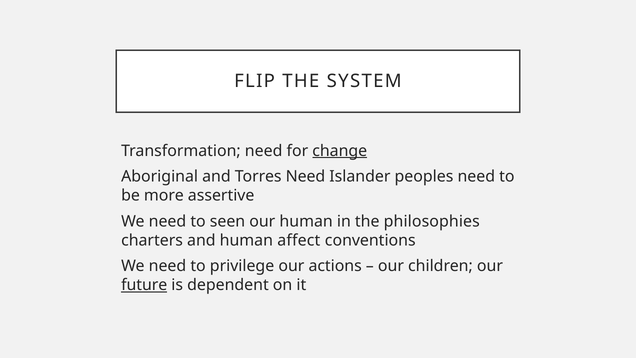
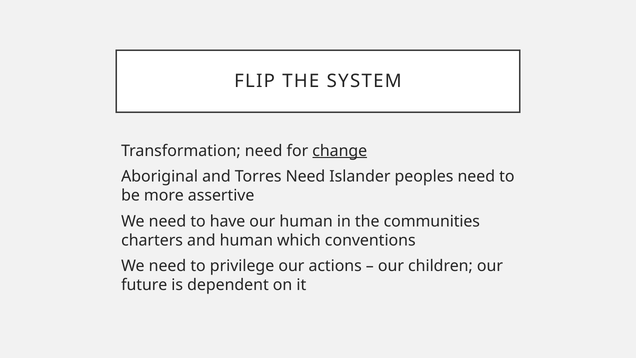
seen: seen -> have
philosophies: philosophies -> communities
affect: affect -> which
future underline: present -> none
